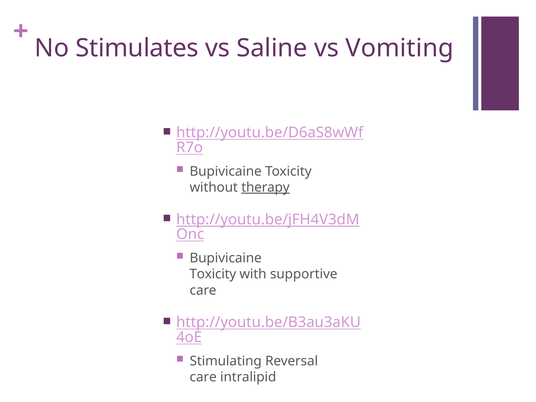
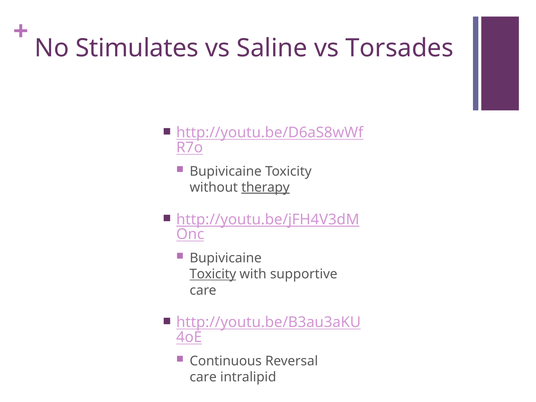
Vomiting: Vomiting -> Torsades
Toxicity at (213, 274) underline: none -> present
Stimulating: Stimulating -> Continuous
